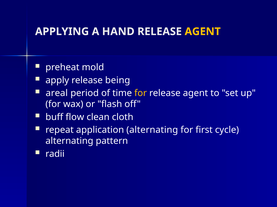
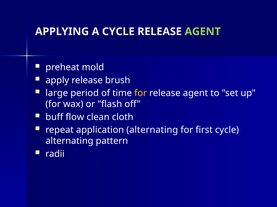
A HAND: HAND -> CYCLE
AGENT at (203, 32) colour: yellow -> light green
being: being -> brush
areal: areal -> large
